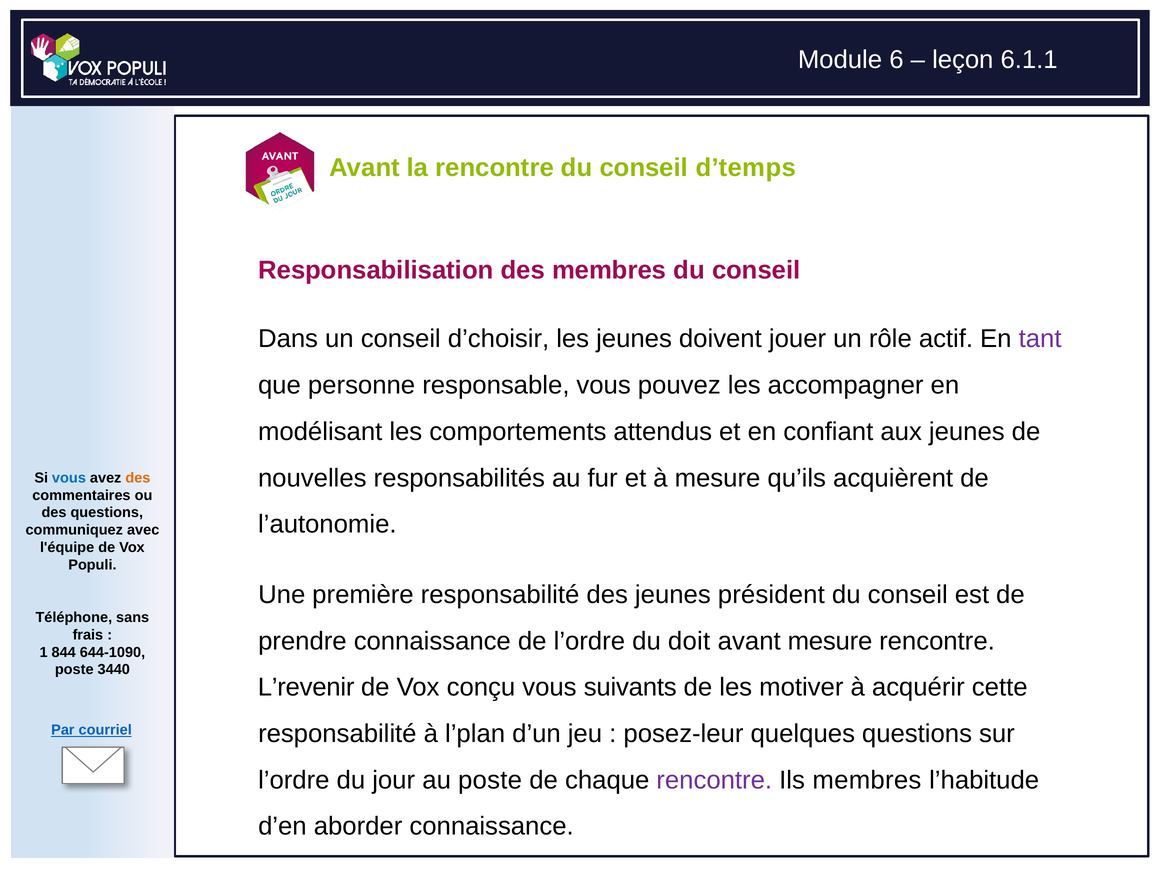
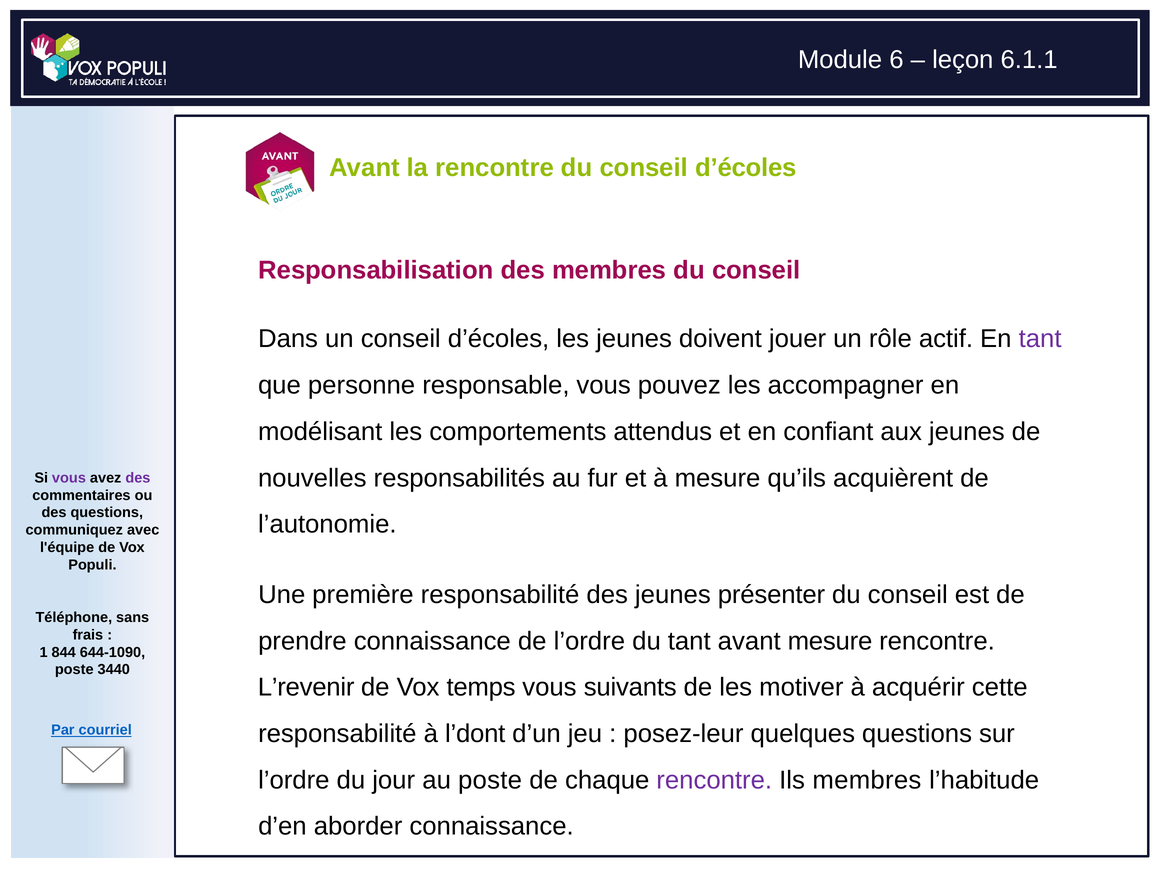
du conseil d’temps: d’temps -> d’écoles
un conseil d’choisir: d’choisir -> d’écoles
vous at (69, 478) colour: blue -> purple
des at (138, 478) colour: orange -> purple
président: président -> présenter
du doit: doit -> tant
conçu: conçu -> temps
l’plan: l’plan -> l’dont
